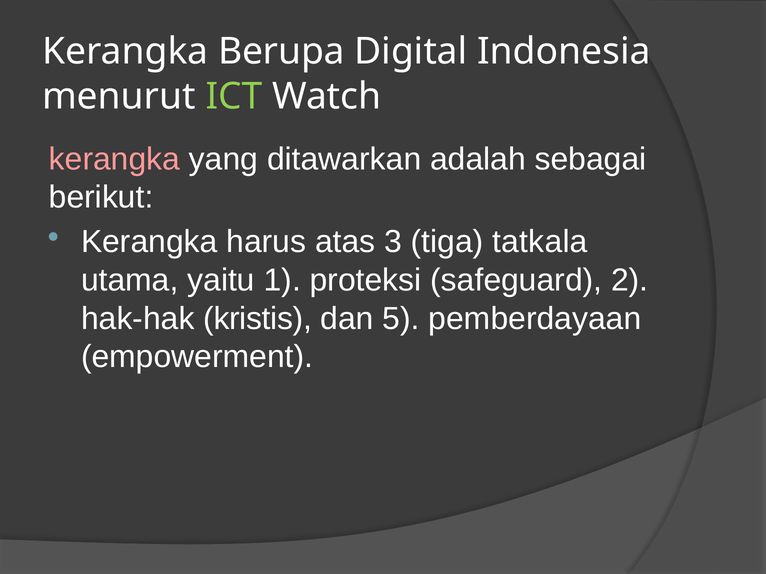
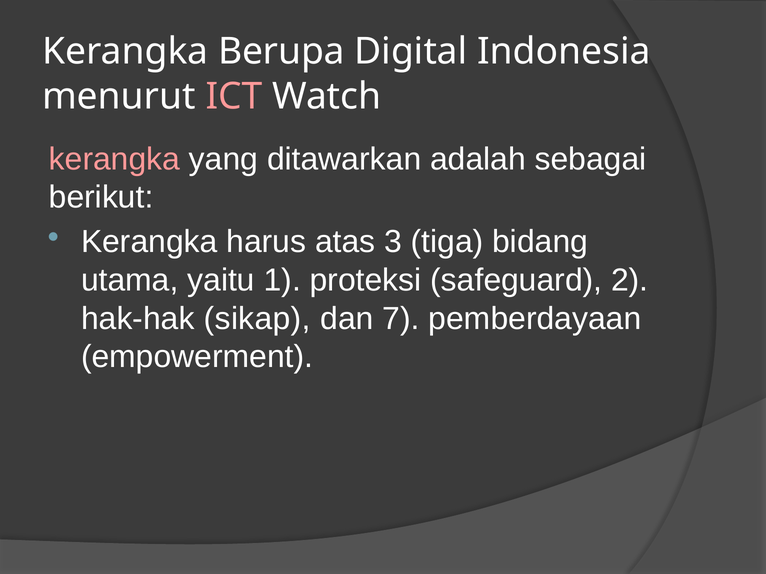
ICT colour: light green -> pink
tatkala: tatkala -> bidang
kristis: kristis -> sikap
5: 5 -> 7
